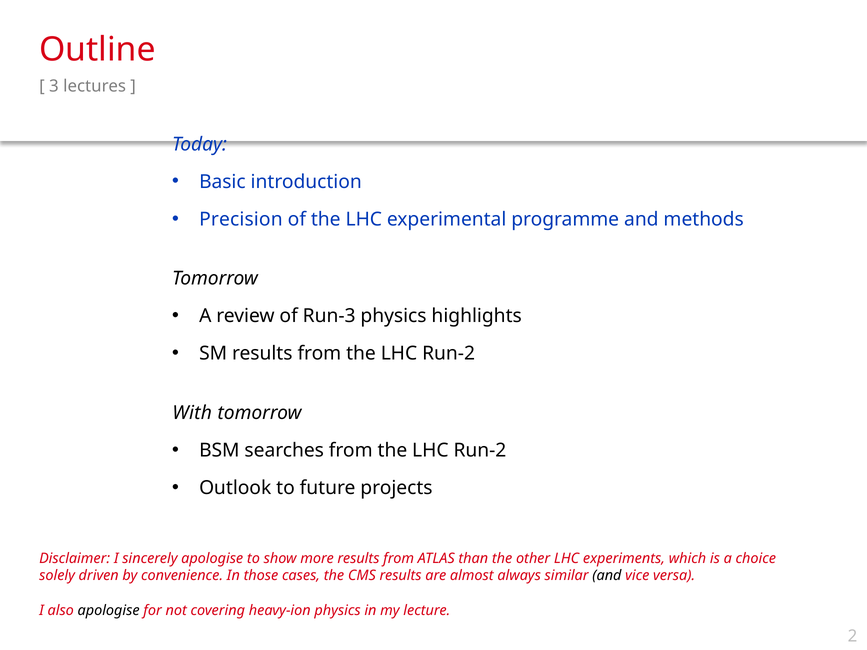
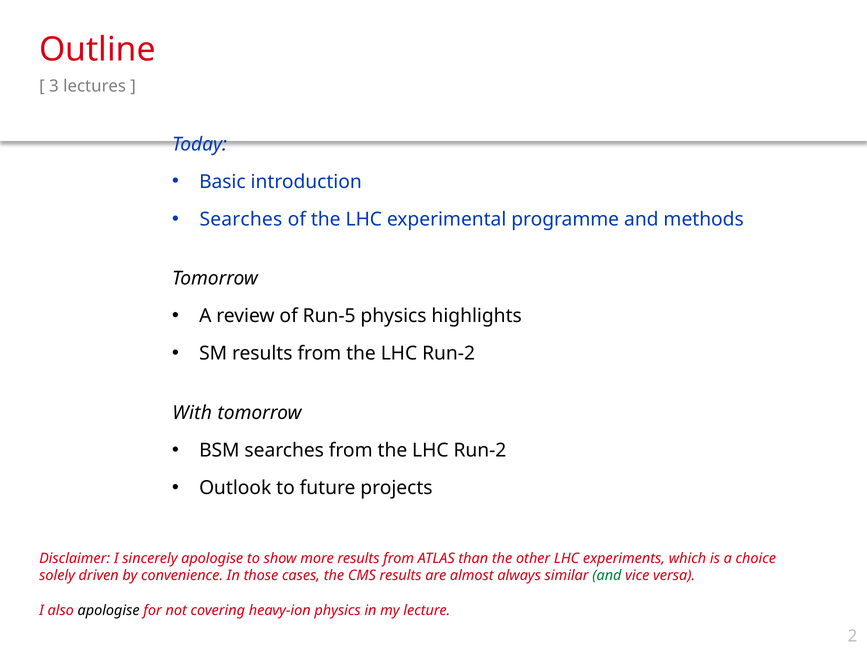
Precision at (241, 219): Precision -> Searches
Run-3: Run-3 -> Run-5
and at (607, 576) colour: black -> green
